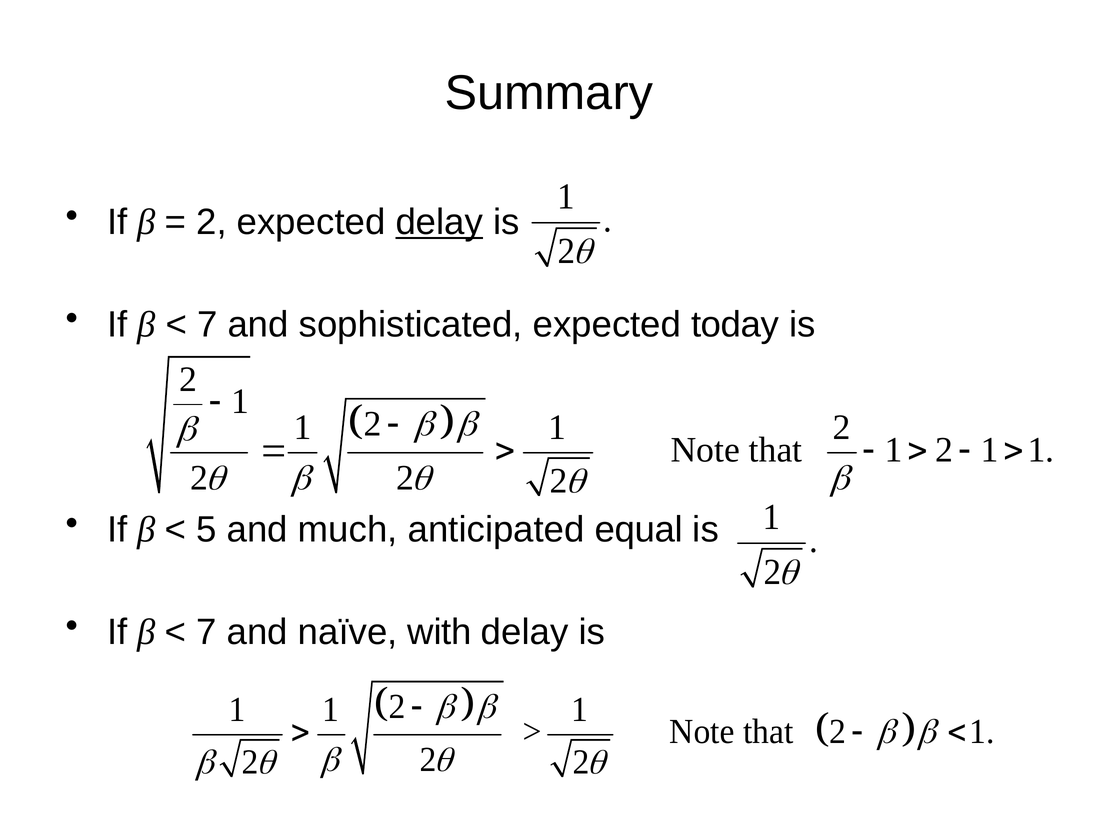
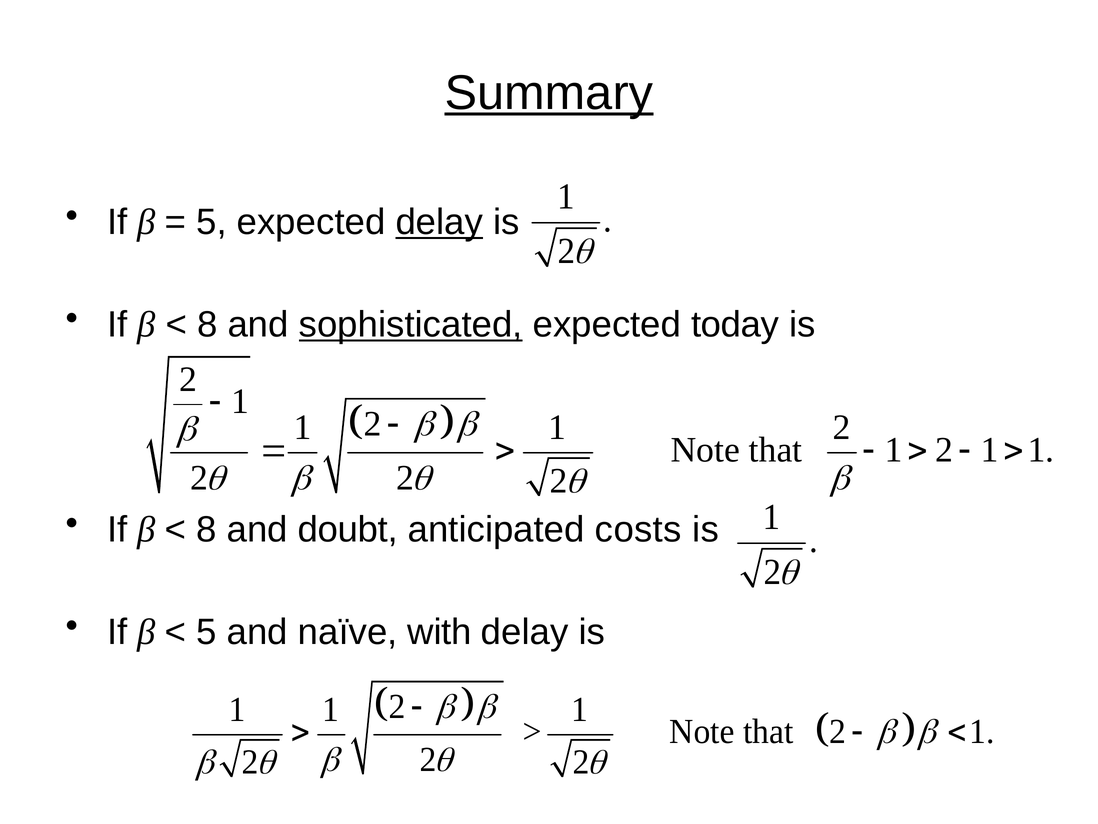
Summary underline: none -> present
2 at (211, 222): 2 -> 5
7 at (207, 325): 7 -> 8
sophisticated underline: none -> present
5 at (206, 530): 5 -> 8
much: much -> doubt
equal: equal -> costs
7 at (206, 632): 7 -> 5
